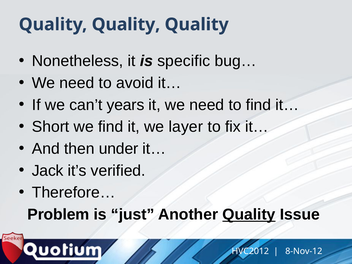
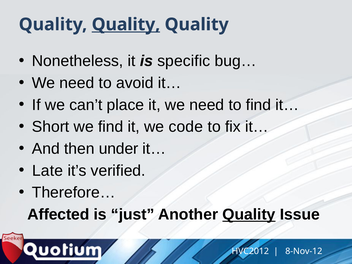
Quality at (126, 24) underline: none -> present
years: years -> place
layer: layer -> code
Jack: Jack -> Late
Problem: Problem -> Affected
